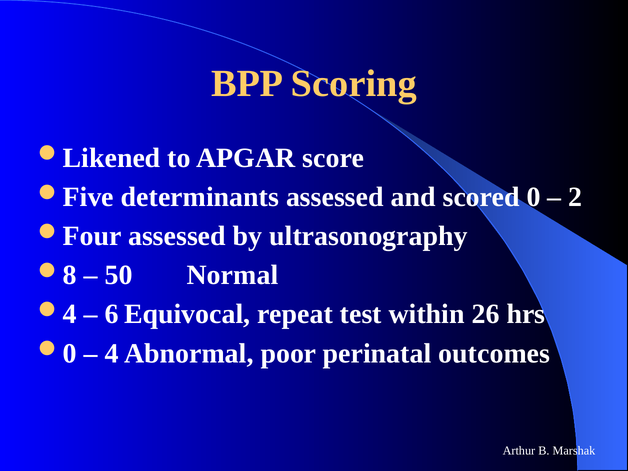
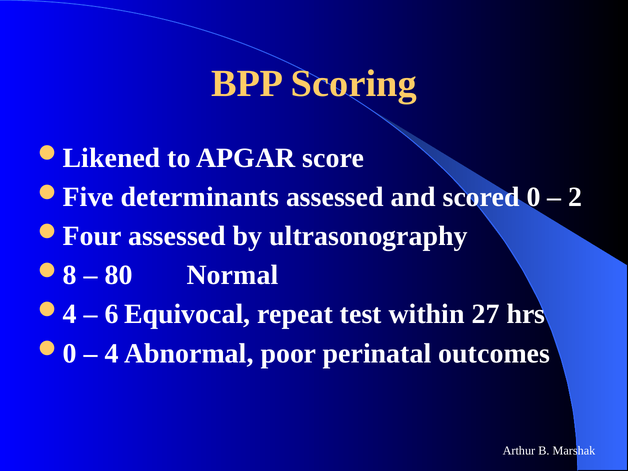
50: 50 -> 80
26: 26 -> 27
